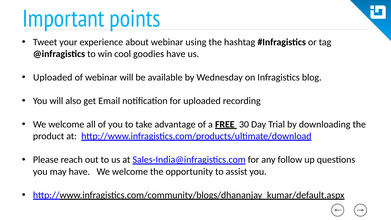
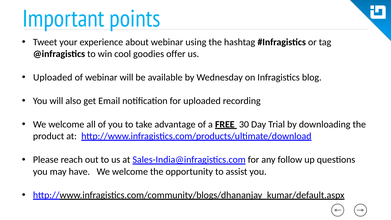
goodies have: have -> offer
